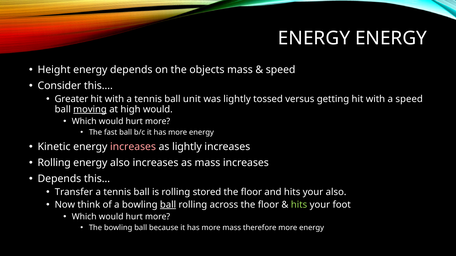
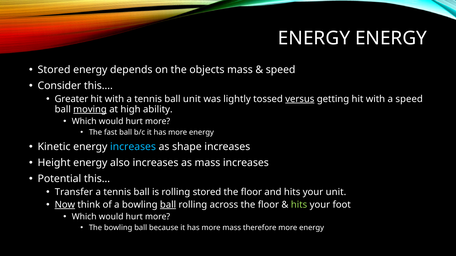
Height at (54, 70): Height -> Stored
versus underline: none -> present
high would: would -> ability
increases at (133, 147) colour: pink -> light blue
as lightly: lightly -> shape
Rolling at (54, 163): Rolling -> Height
Depends at (59, 179): Depends -> Potential
your also: also -> unit
Now underline: none -> present
